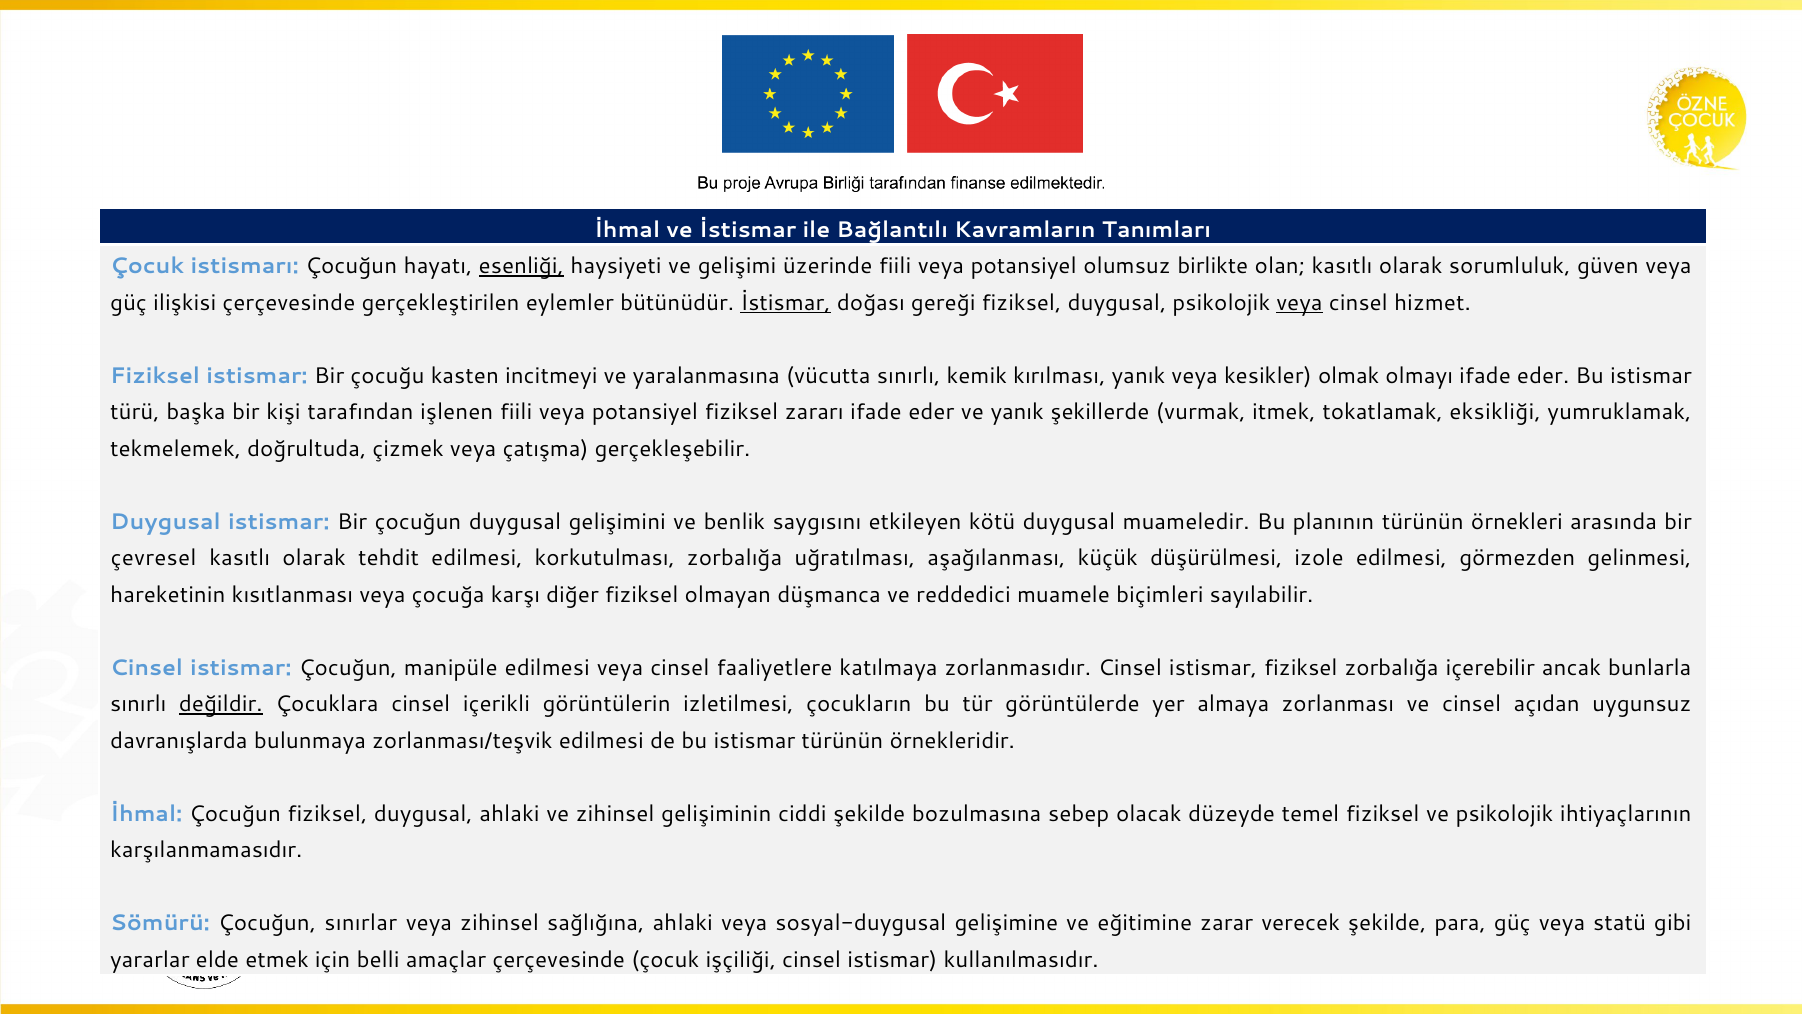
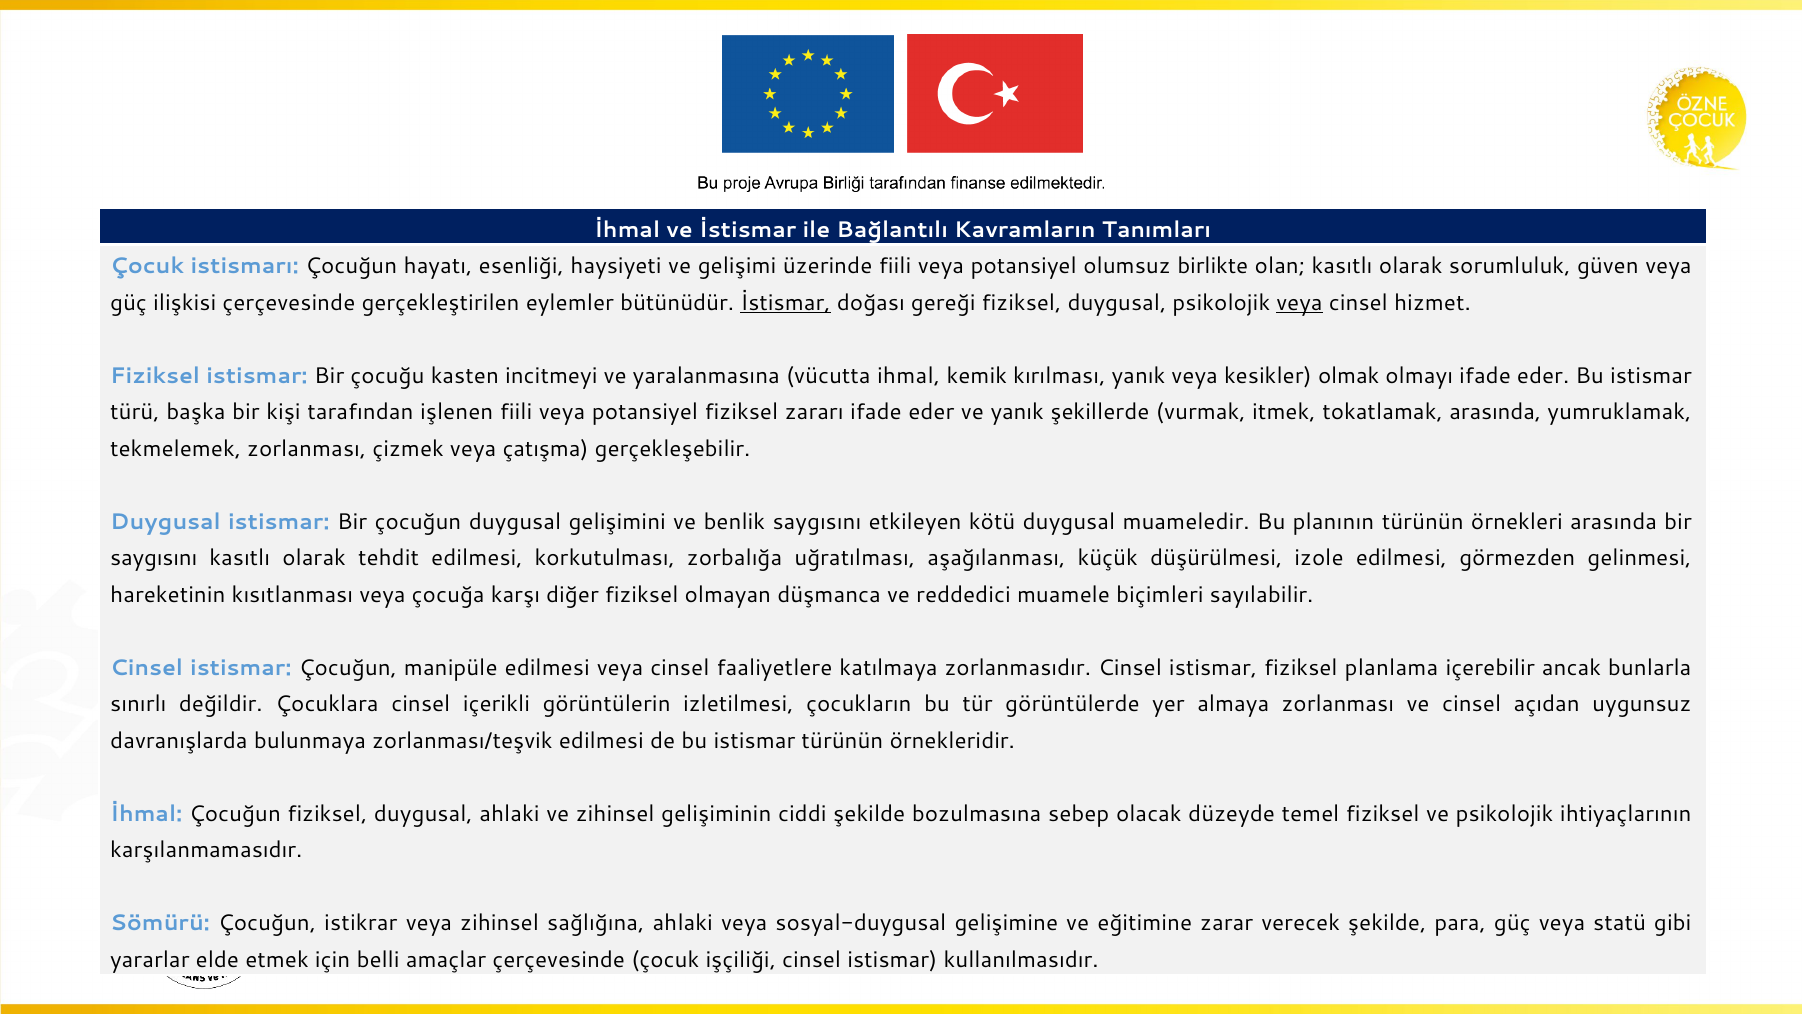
esenliği underline: present -> none
vücutta sınırlı: sınırlı -> ihmal
tokatlamak eksikliği: eksikliği -> arasında
tekmelemek doğrultuda: doğrultuda -> zorlanması
çevresel at (154, 558): çevresel -> saygısını
fiziksel zorbalığa: zorbalığa -> planlama
değildir underline: present -> none
sınırlar: sınırlar -> istikrar
